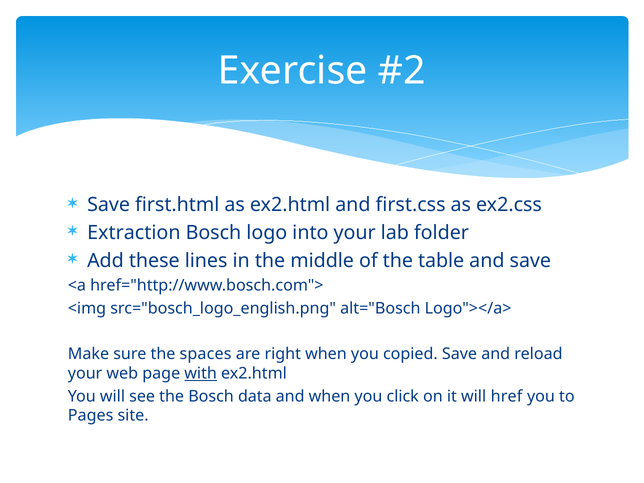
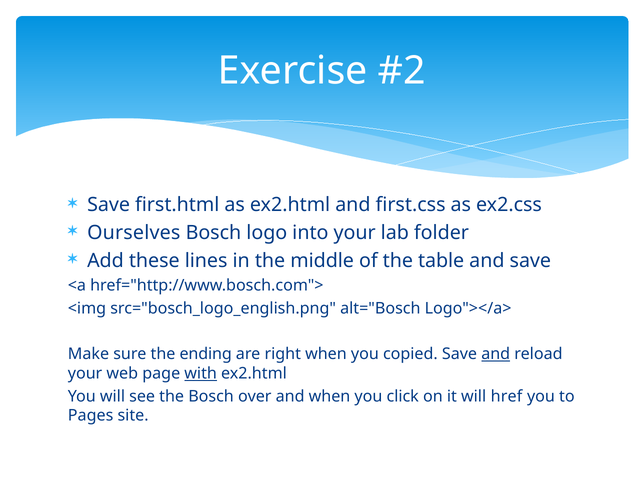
Extraction: Extraction -> Ourselves
spaces: spaces -> ending
and at (496, 354) underline: none -> present
data: data -> over
